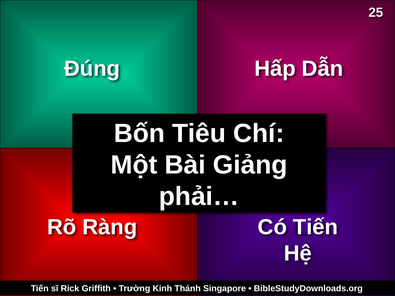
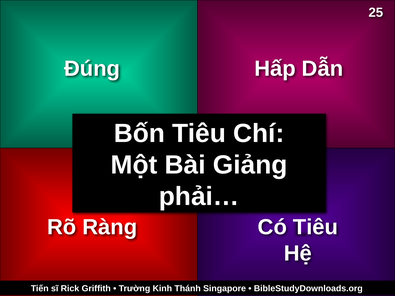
Có Tiến: Tiến -> Tiêu
